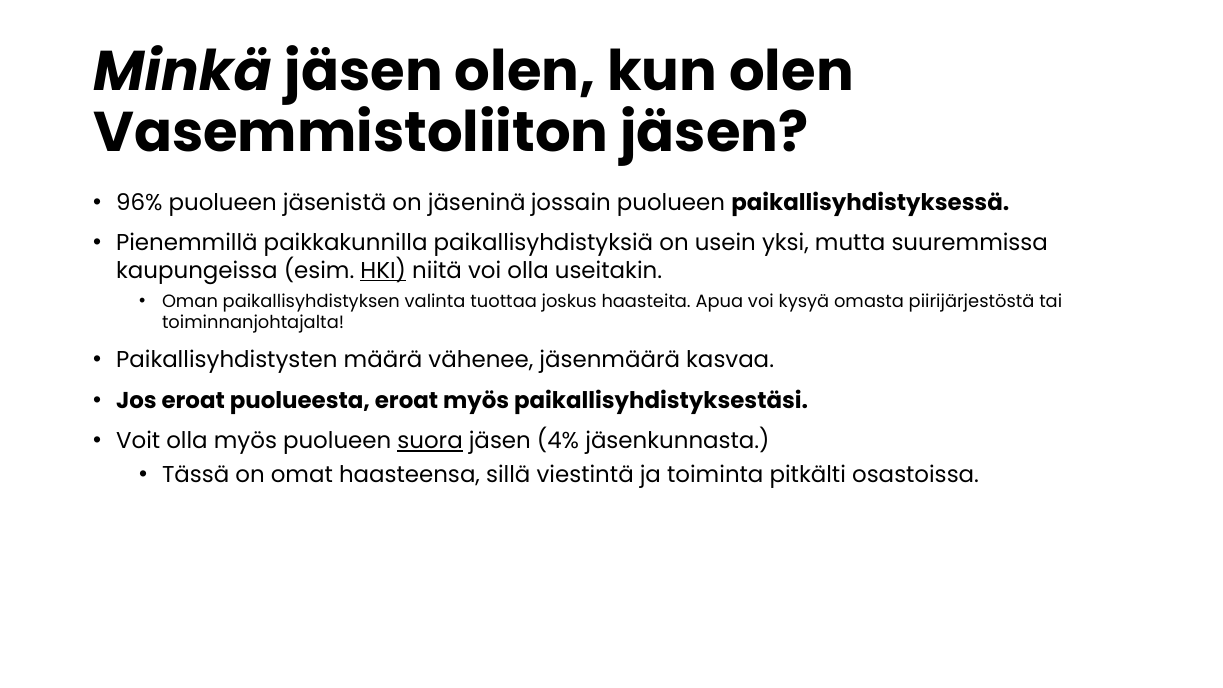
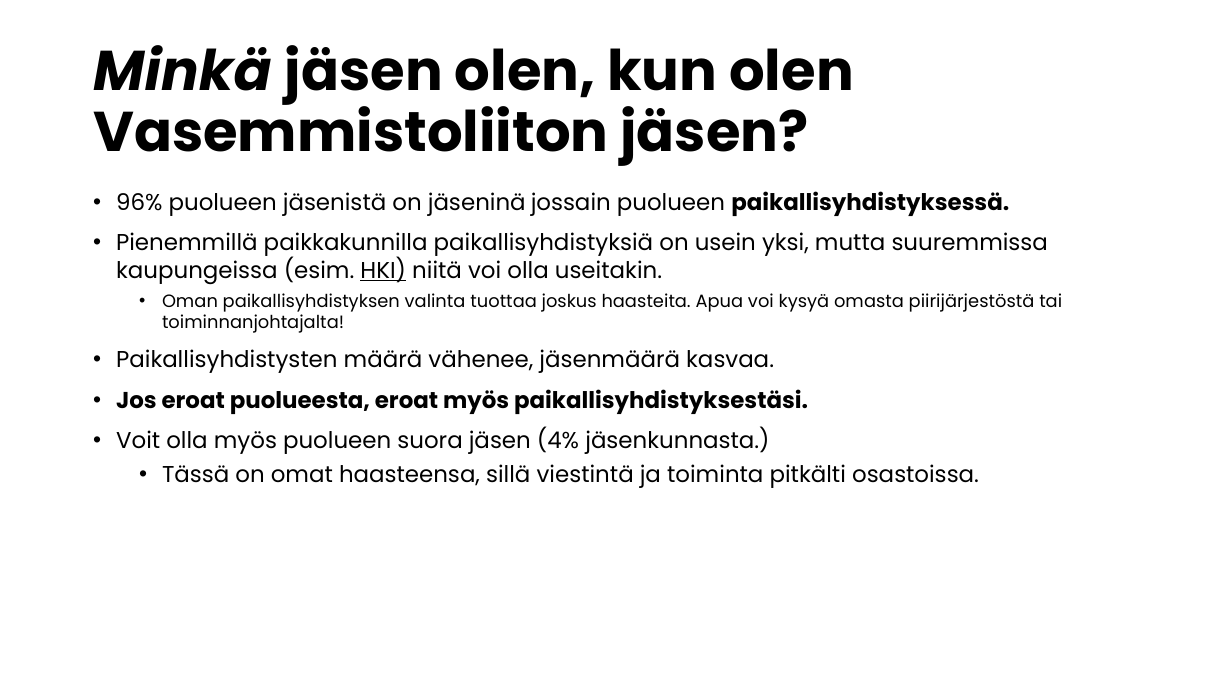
suora underline: present -> none
